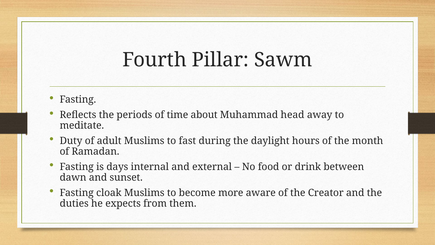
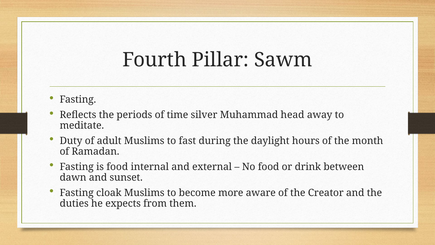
about: about -> silver
is days: days -> food
